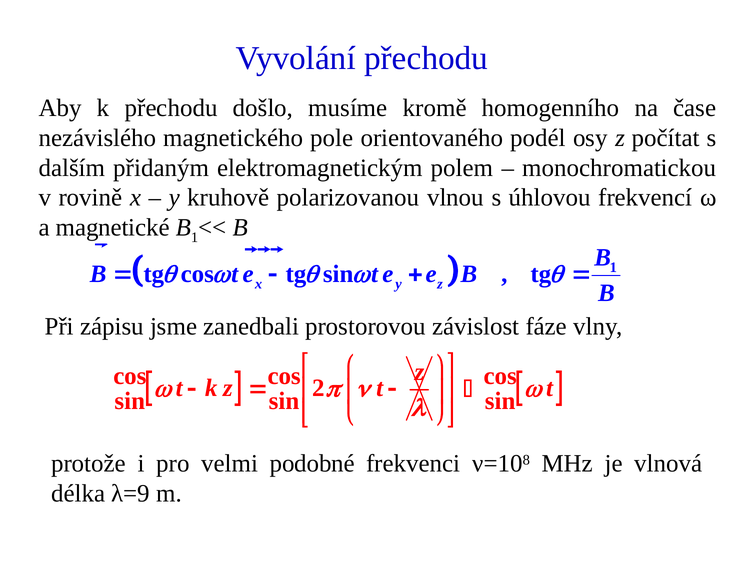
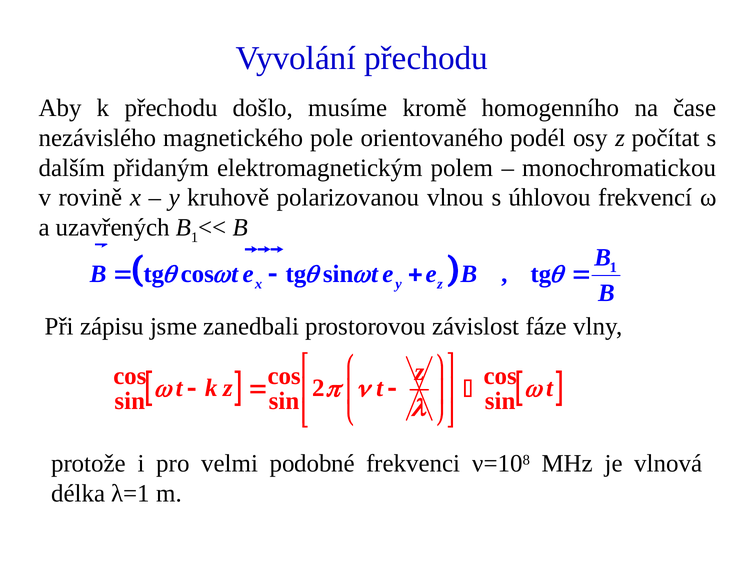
magnetické: magnetické -> uzavřených
λ=9: λ=9 -> λ=1
